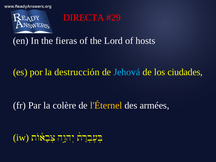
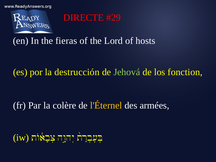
DIRECTA: DIRECTA -> DIRECTE
Jehová colour: light blue -> light green
ciudades: ciudades -> fonction
